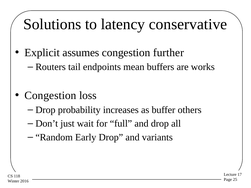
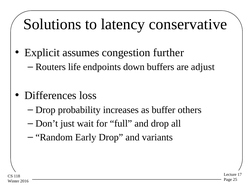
tail: tail -> life
mean: mean -> down
works: works -> adjust
Congestion at (50, 96): Congestion -> Differences
